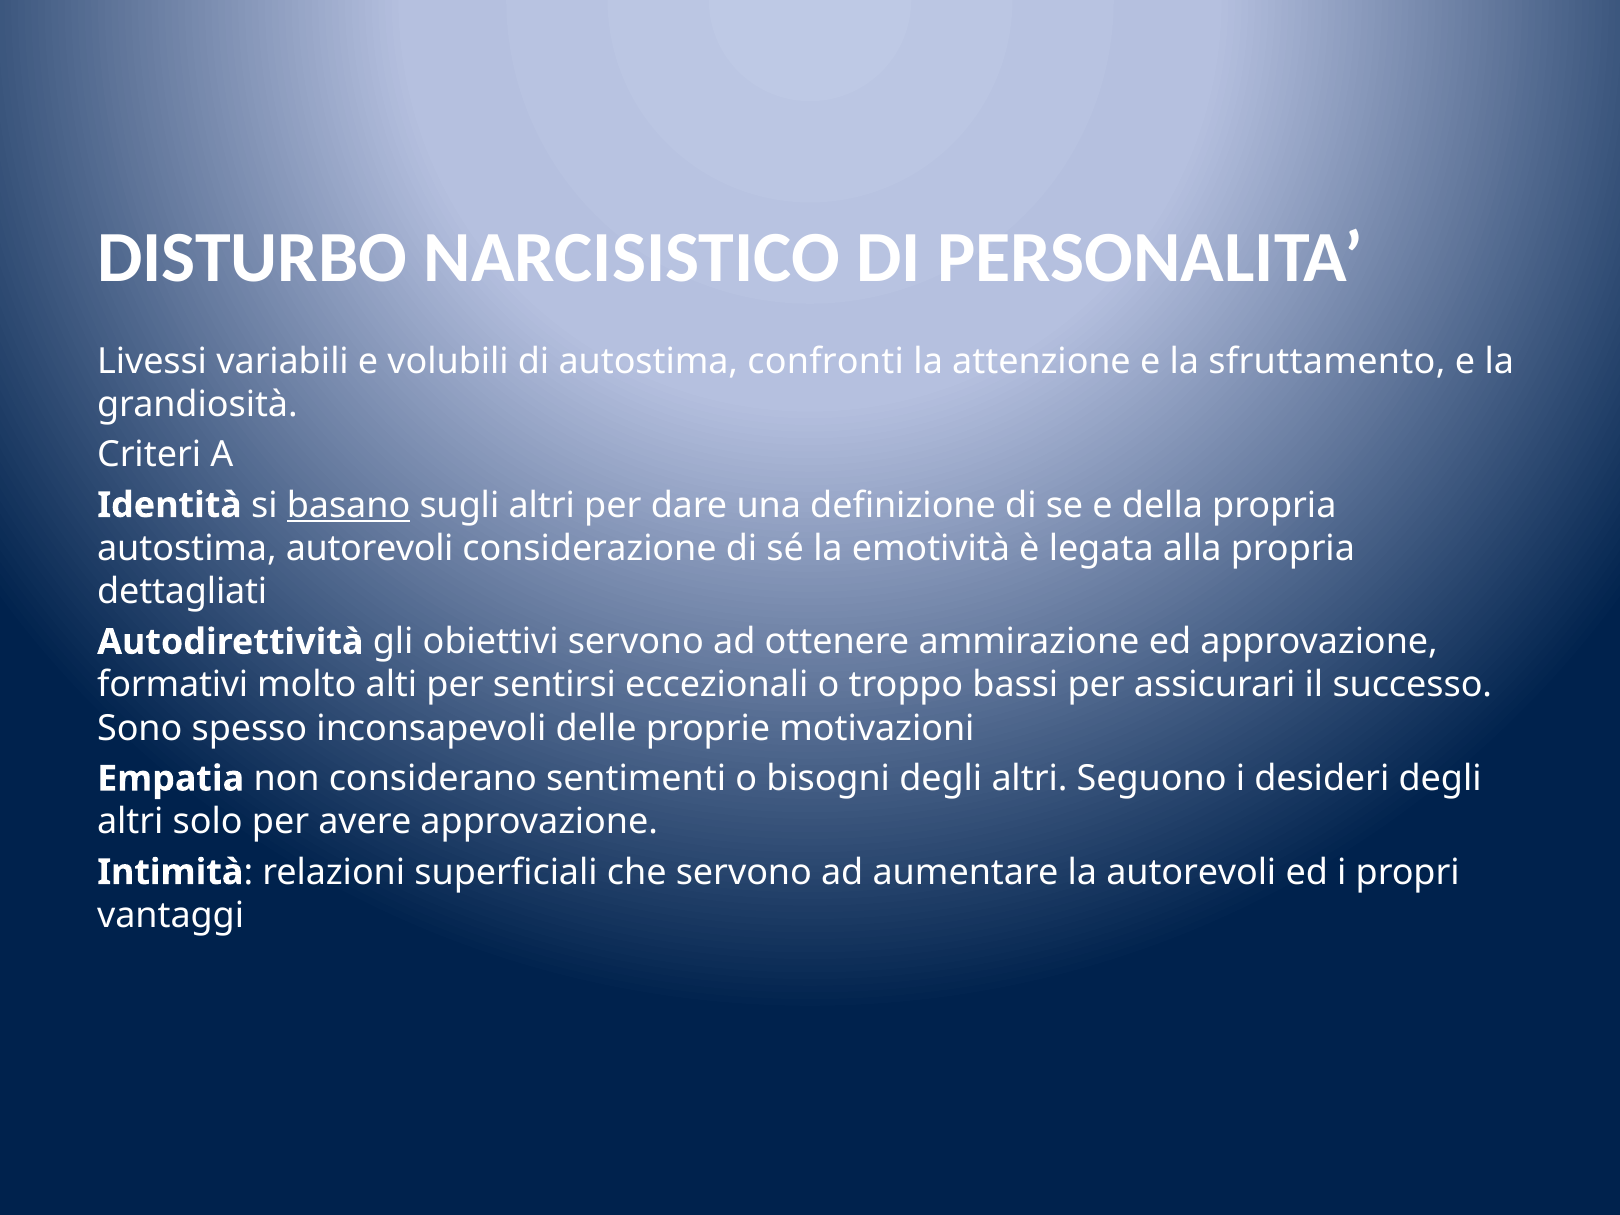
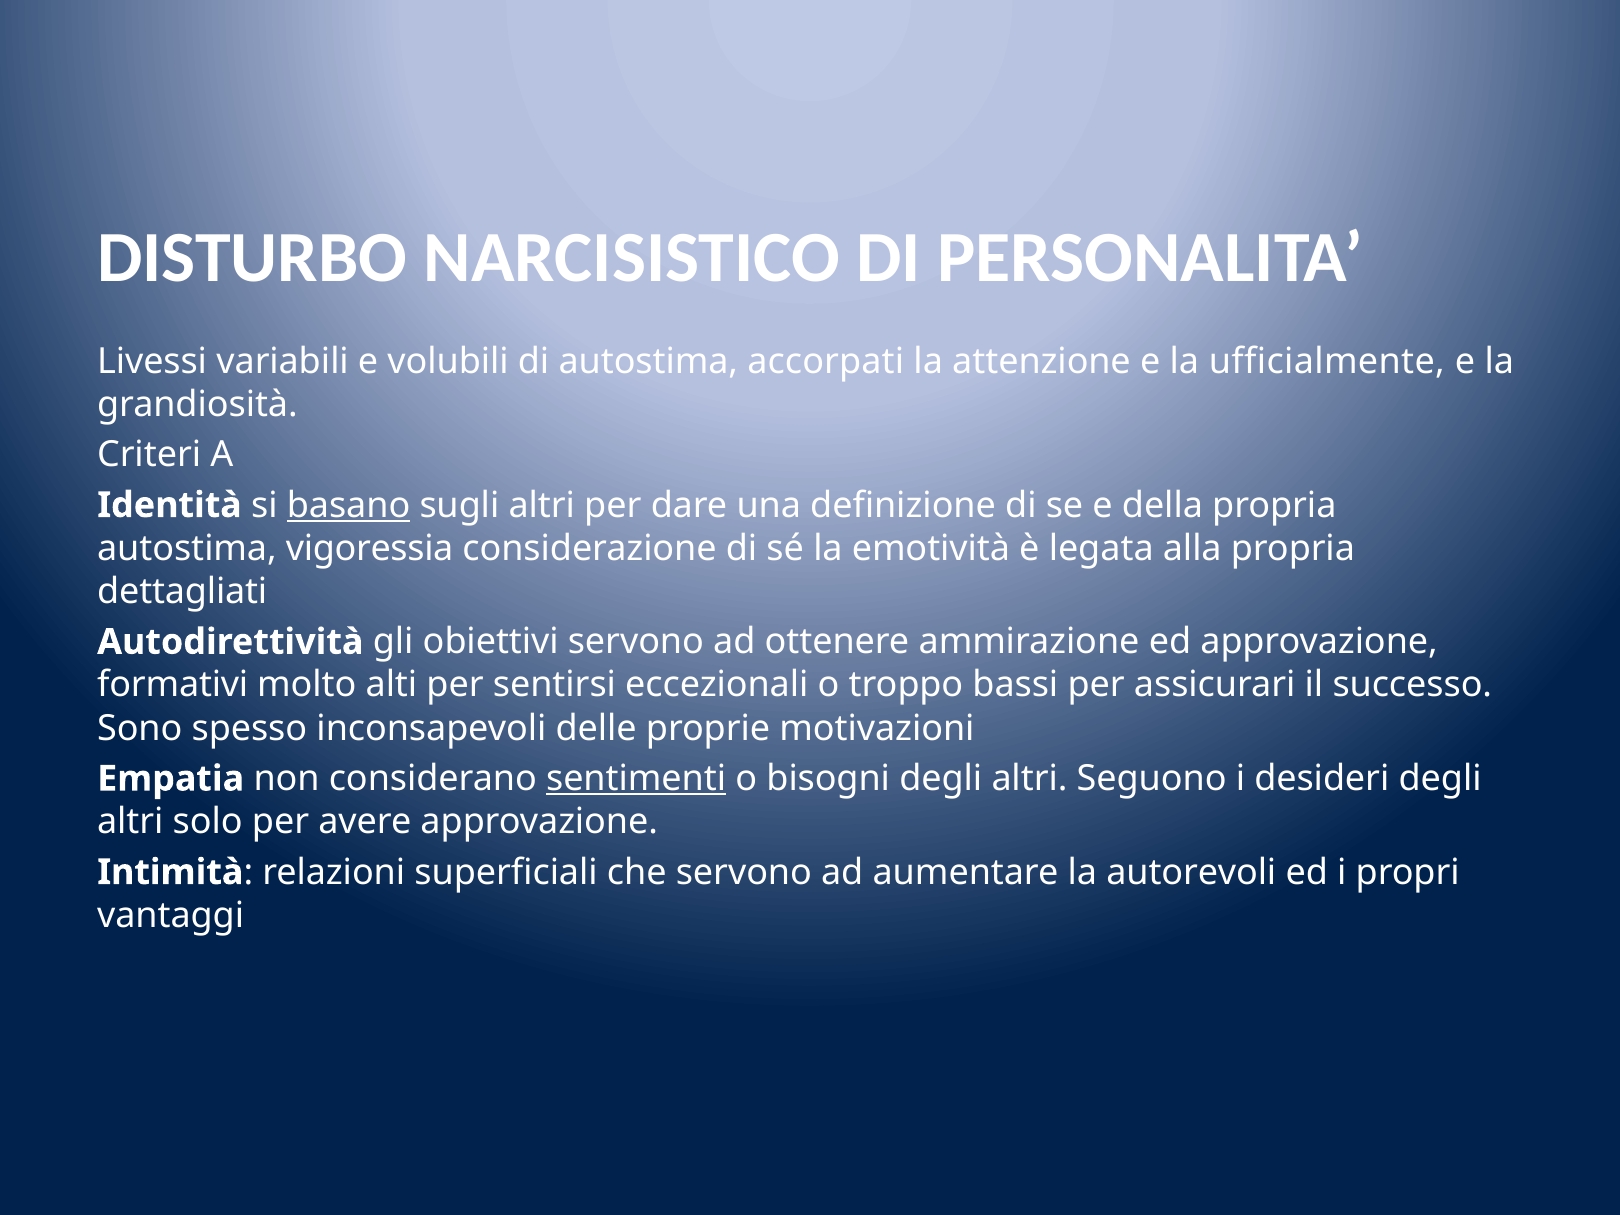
confronti: confronti -> accorpati
sfruttamento: sfruttamento -> ufficialmente
autostima autorevoli: autorevoli -> vigoressia
sentimenti underline: none -> present
